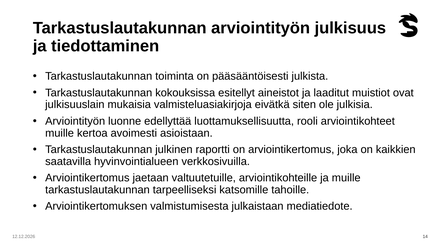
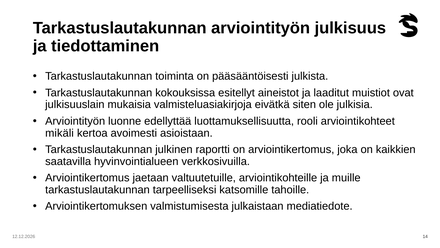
muille at (60, 133): muille -> mikäli
